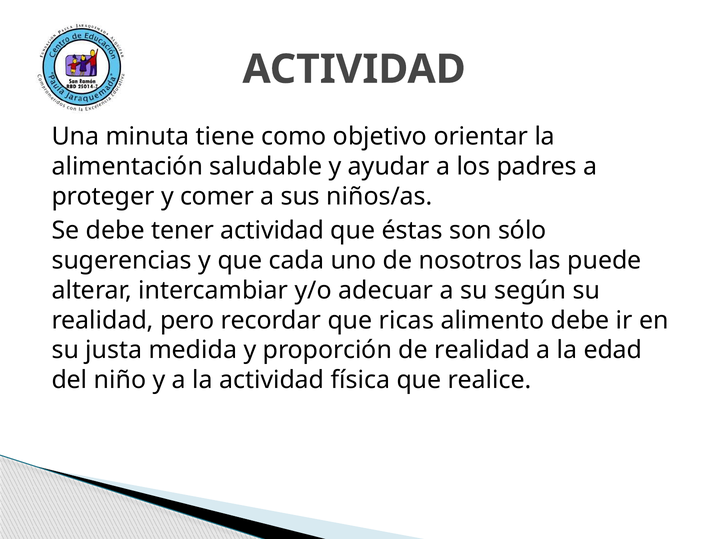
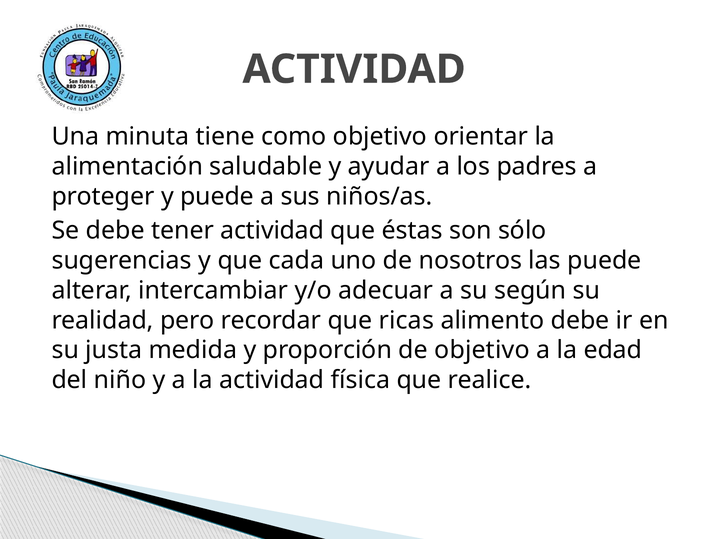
y comer: comer -> puede
de realidad: realidad -> objetivo
